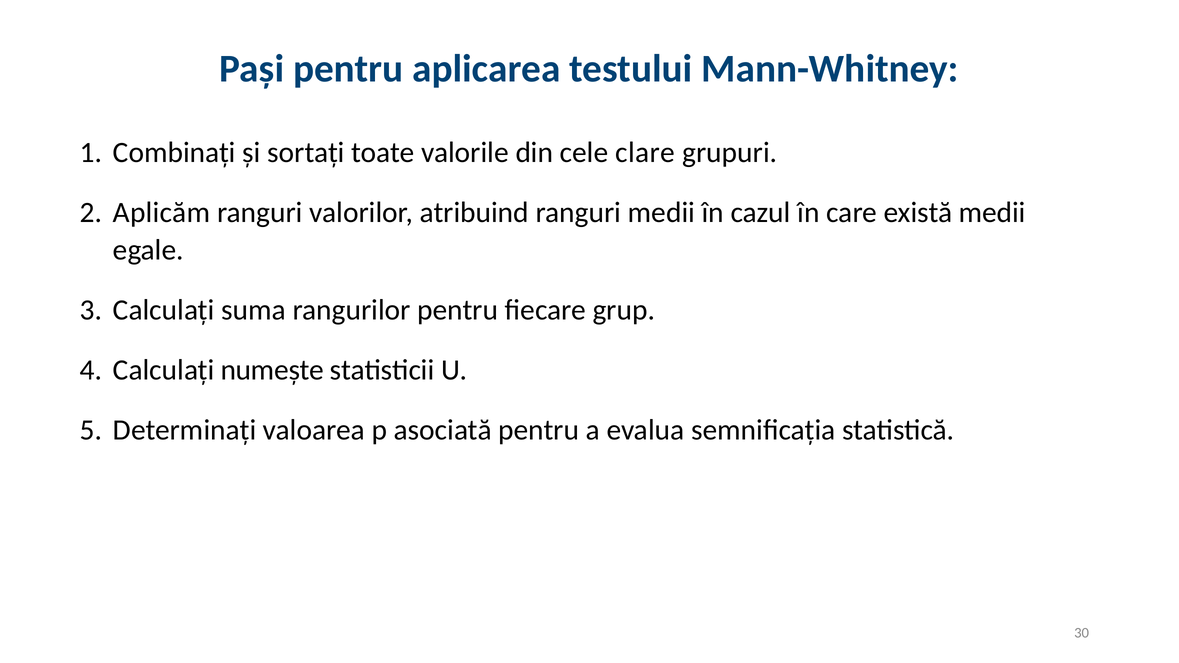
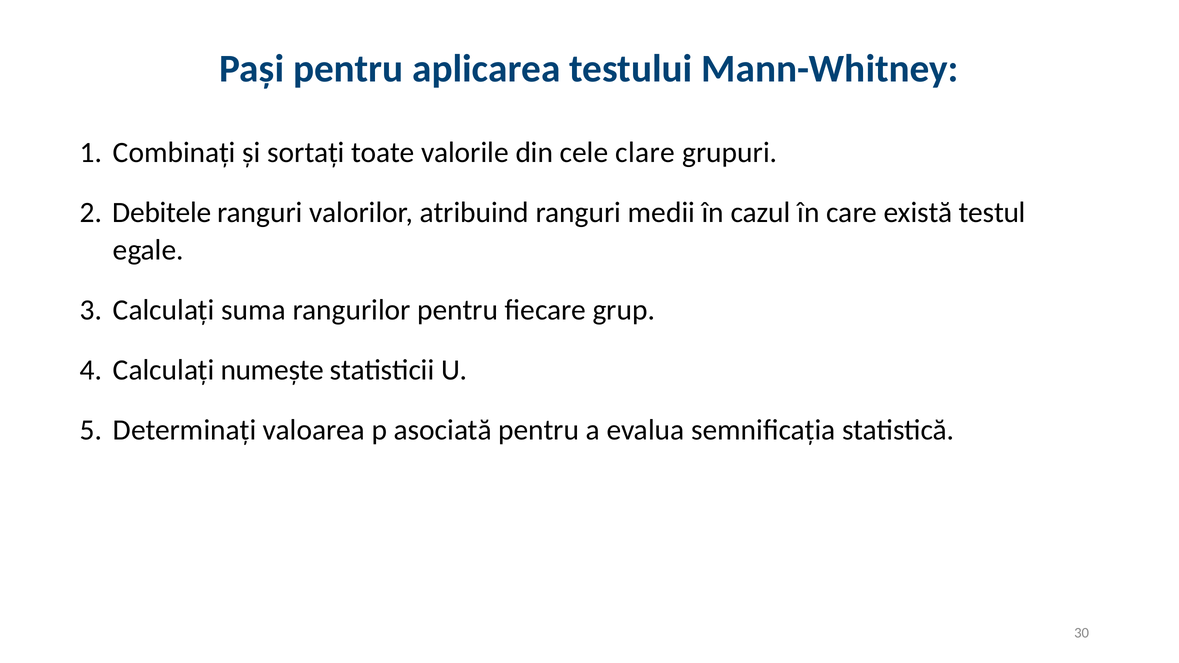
Aplicăm: Aplicăm -> Debitele
există medii: medii -> testul
